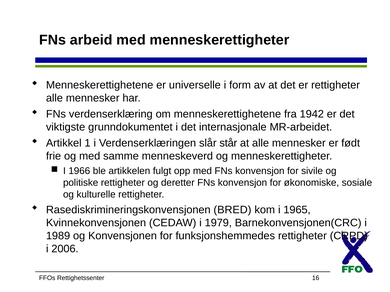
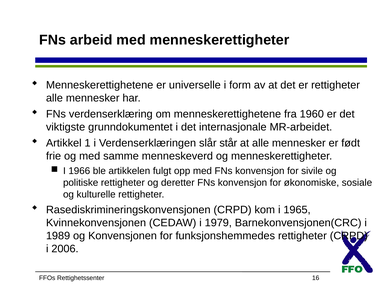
1942: 1942 -> 1960
Rasediskrimineringskonvensjonen BRED: BRED -> CRPD
